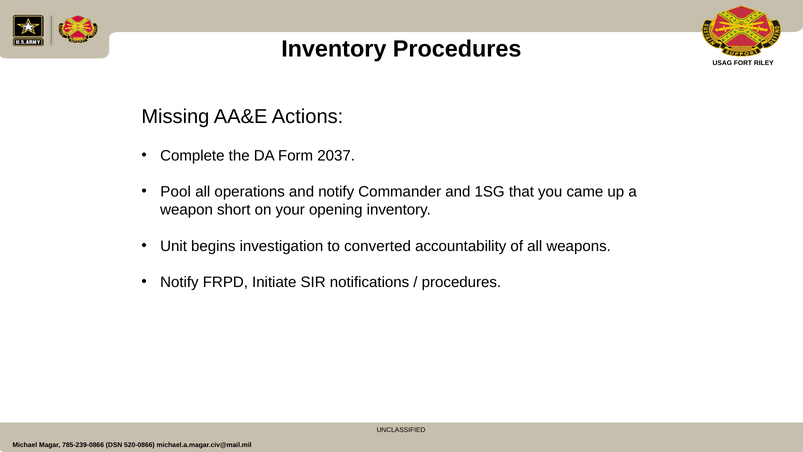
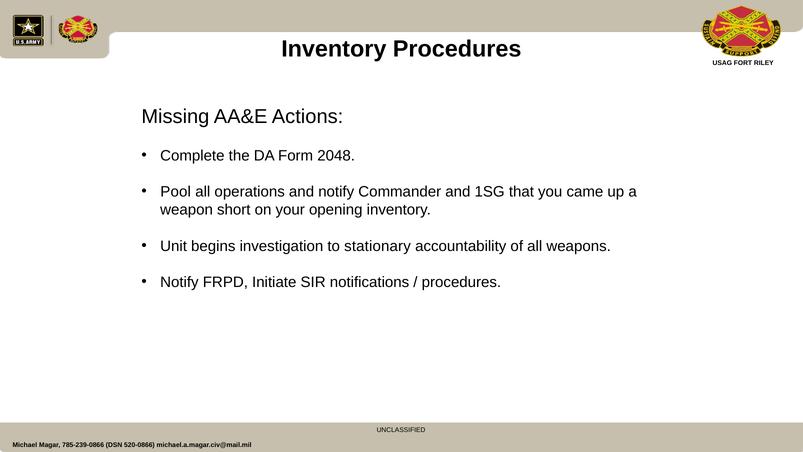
2037: 2037 -> 2048
converted: converted -> stationary
